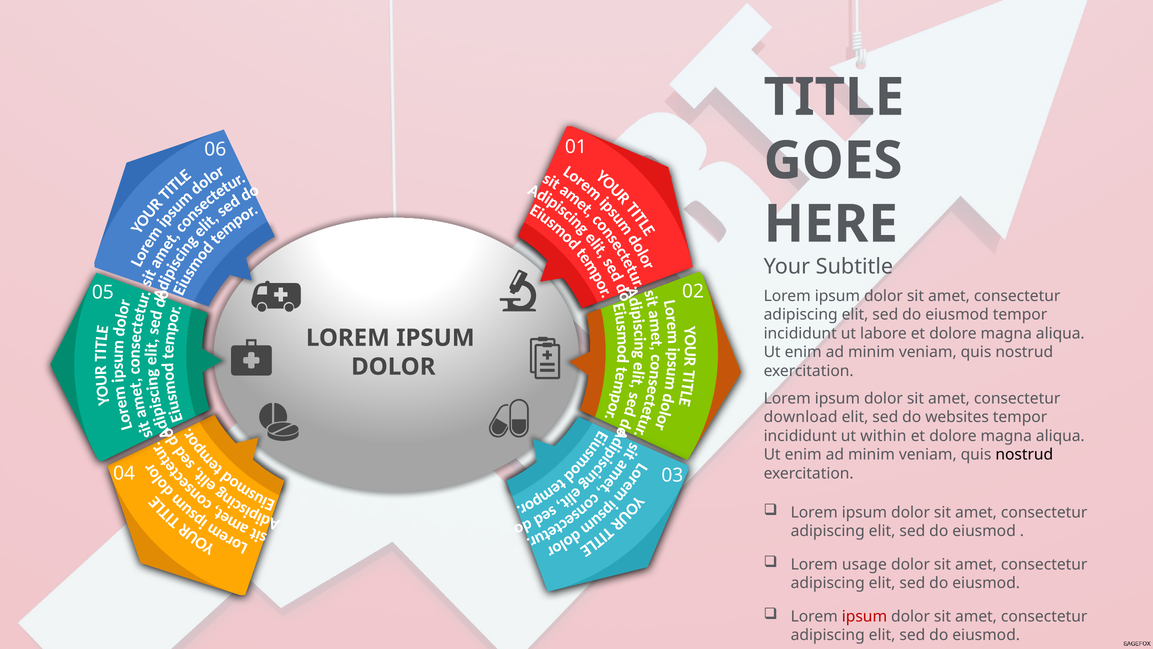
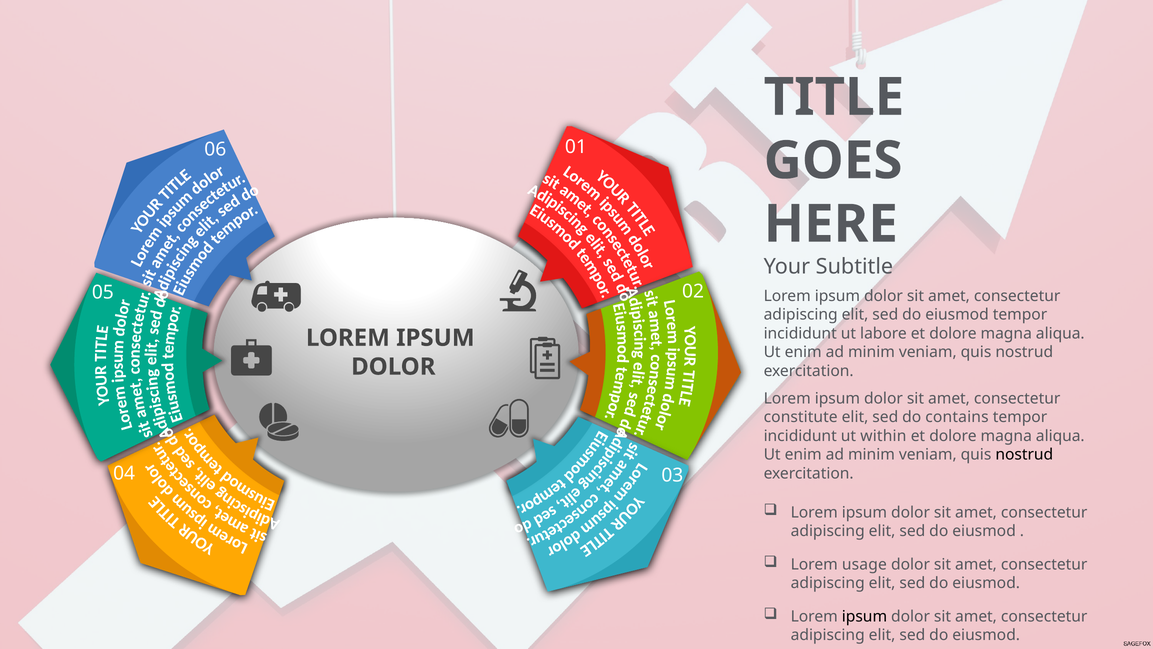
download: download -> constitute
websites: websites -> contains
ipsum at (864, 616) colour: red -> black
